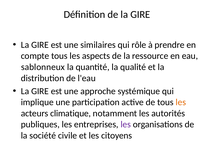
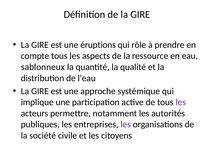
similaires: similaires -> éruptions
les at (181, 102) colour: orange -> purple
climatique: climatique -> permettre
